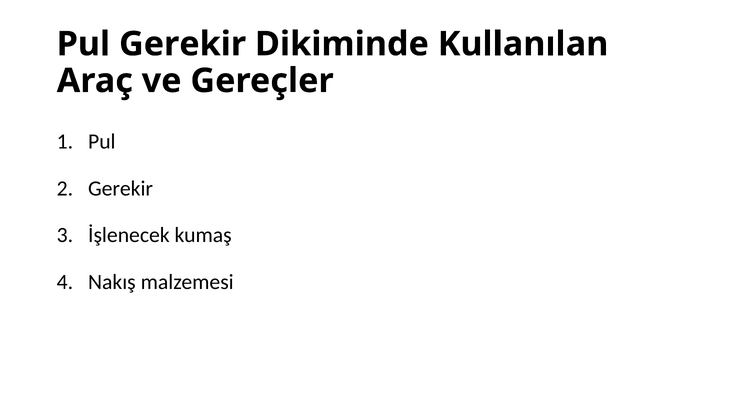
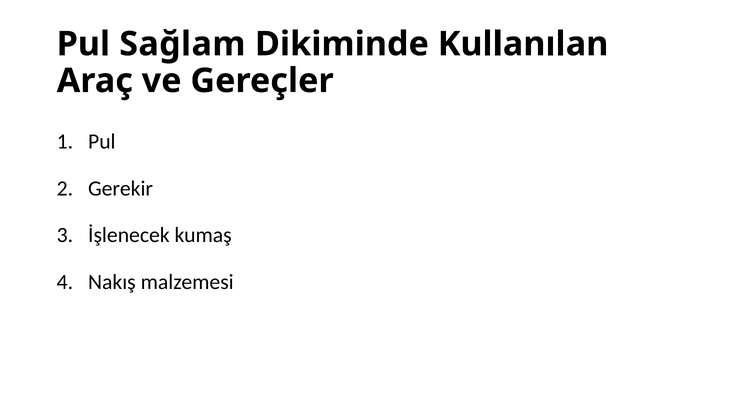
Pul Gerekir: Gerekir -> Sağlam
